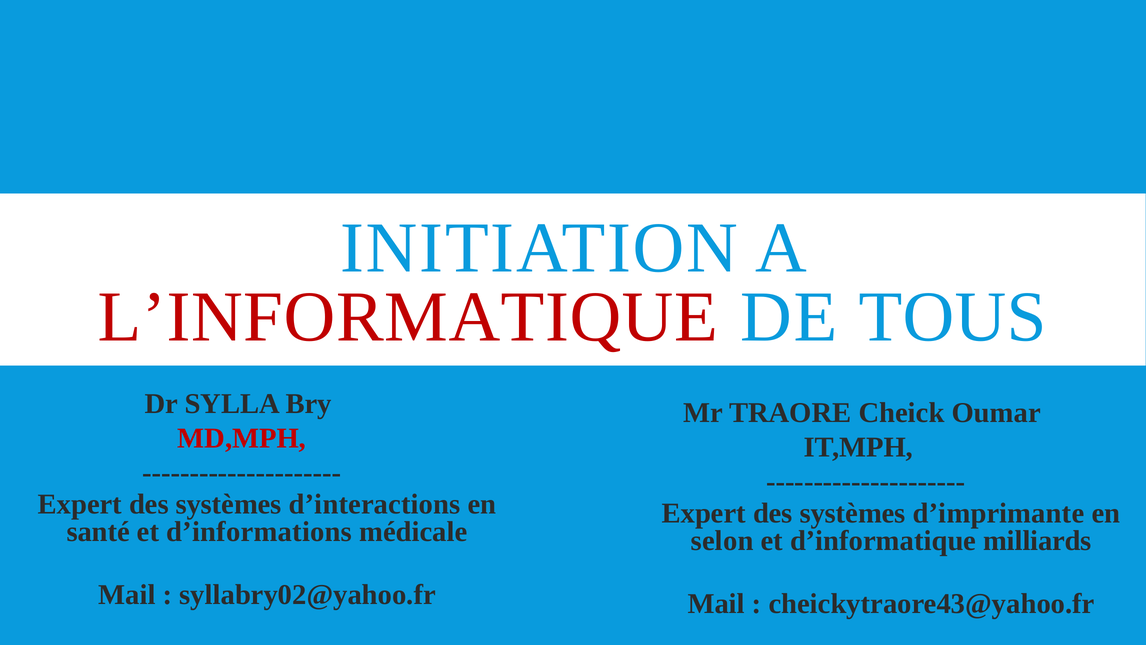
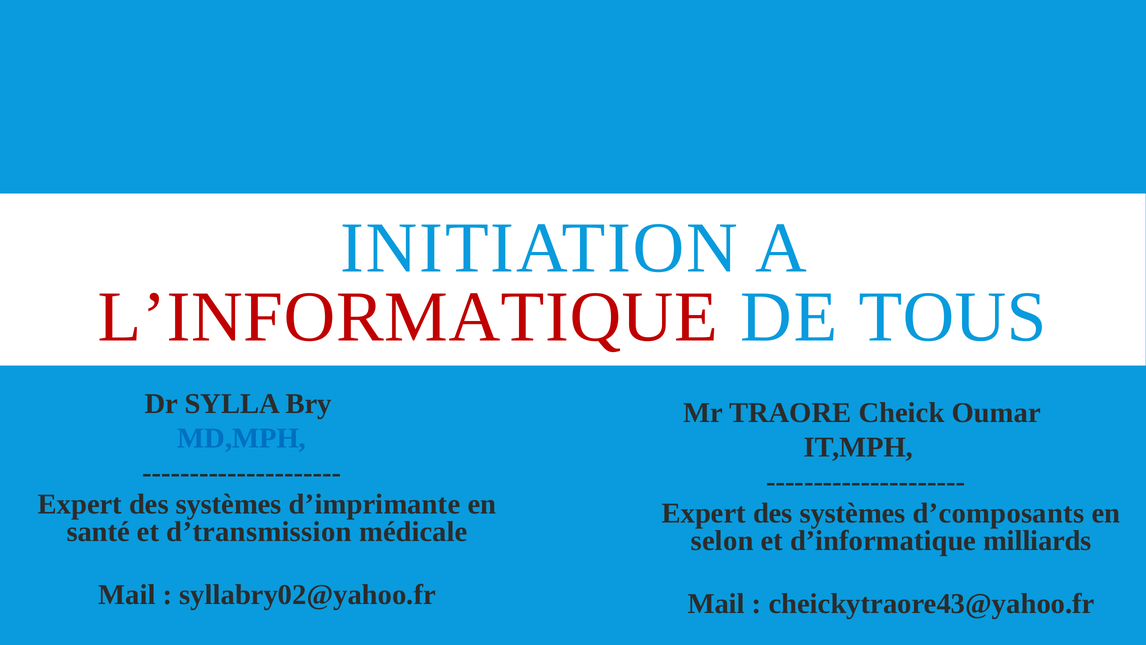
MD,MPH colour: red -> blue
d’interactions: d’interactions -> d’imprimante
d’imprimante: d’imprimante -> d’composants
d’informations: d’informations -> d’transmission
